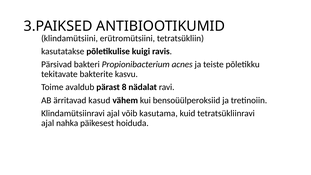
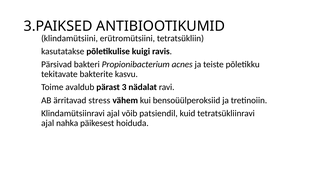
8: 8 -> 3
kasud: kasud -> stress
kasutama: kasutama -> patsiendil
